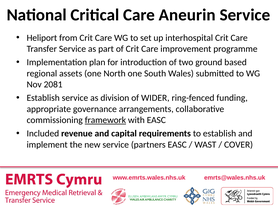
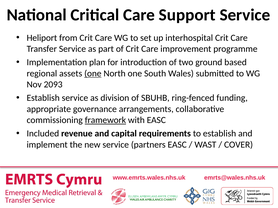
Aneurin: Aneurin -> Support
one at (93, 74) underline: none -> present
2081: 2081 -> 2093
WIDER: WIDER -> SBUHB
